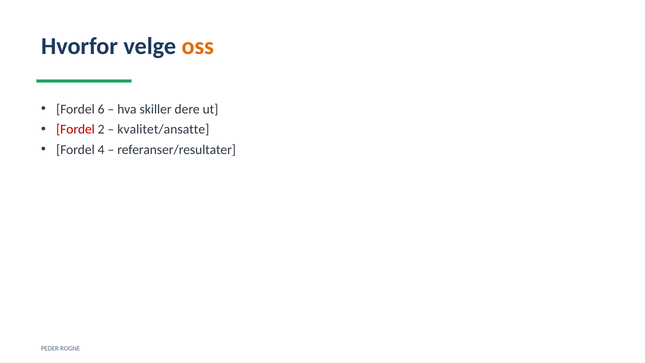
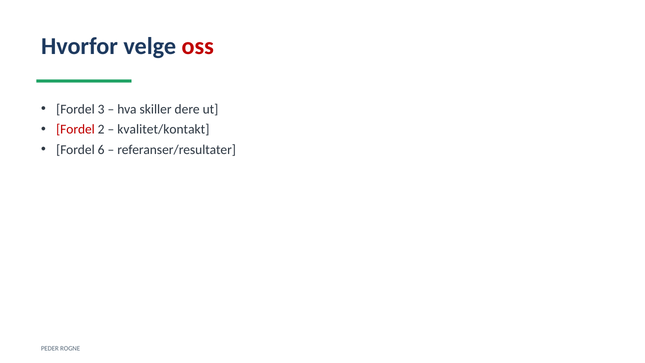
oss colour: orange -> red
6: 6 -> 3
kvalitet/ansatte: kvalitet/ansatte -> kvalitet/kontakt
4: 4 -> 6
